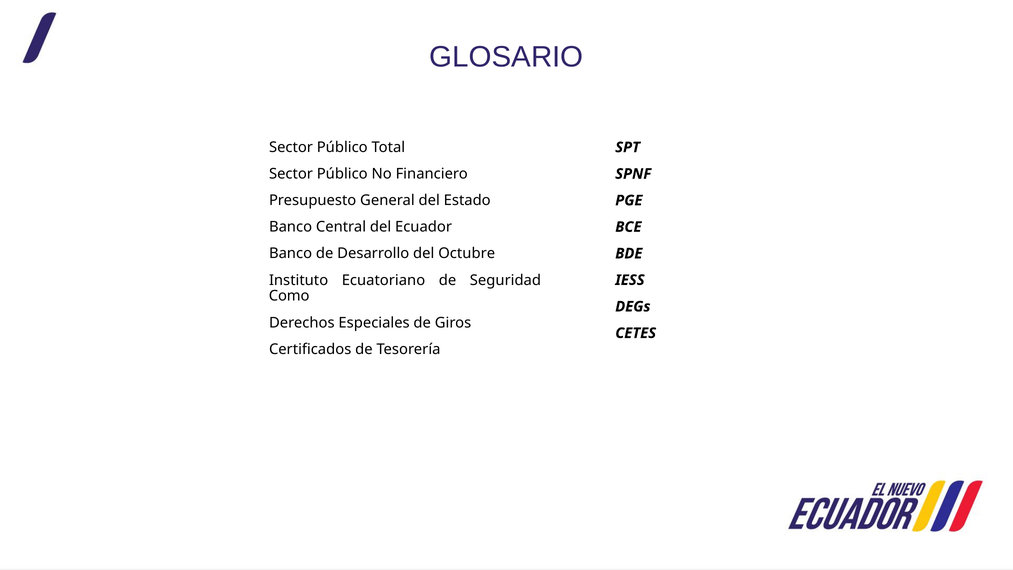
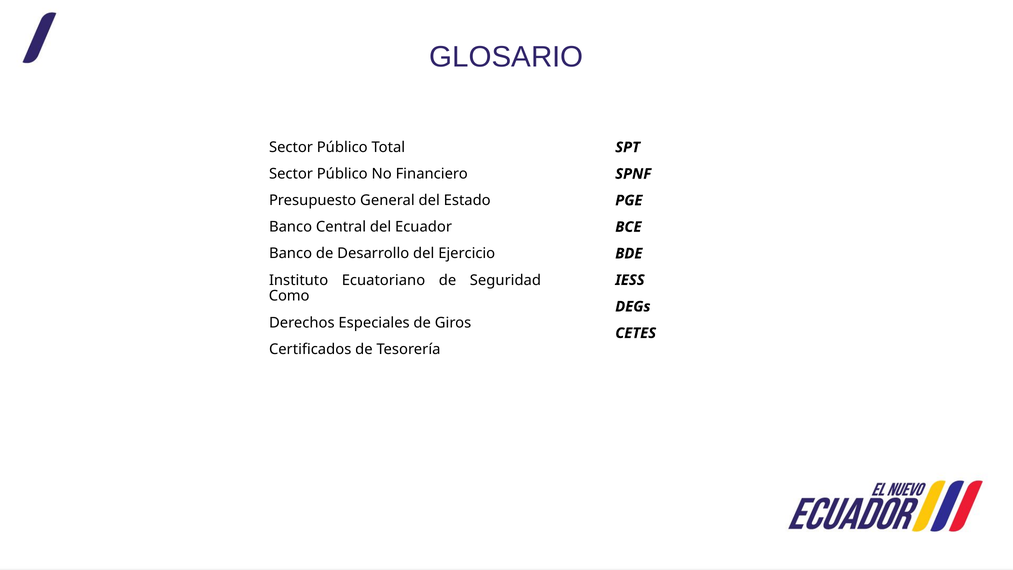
Octubre: Octubre -> Ejercicio
